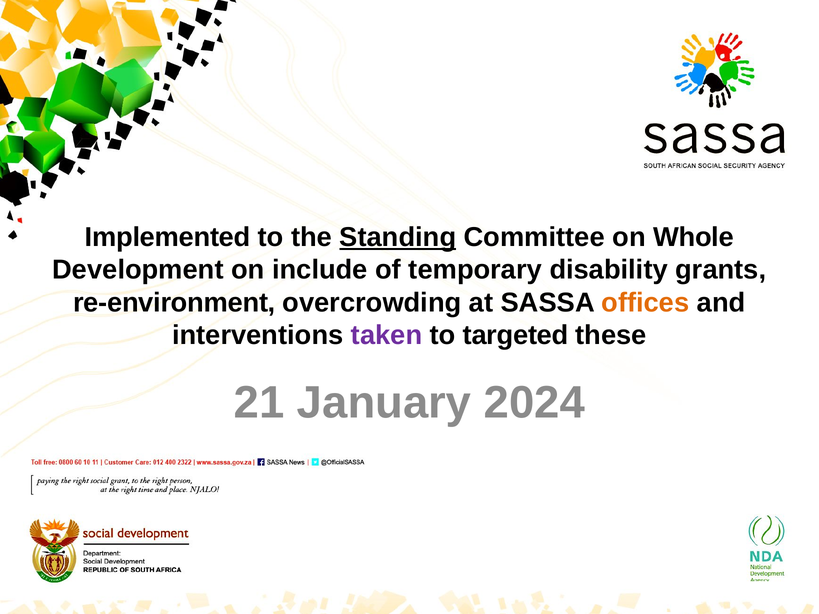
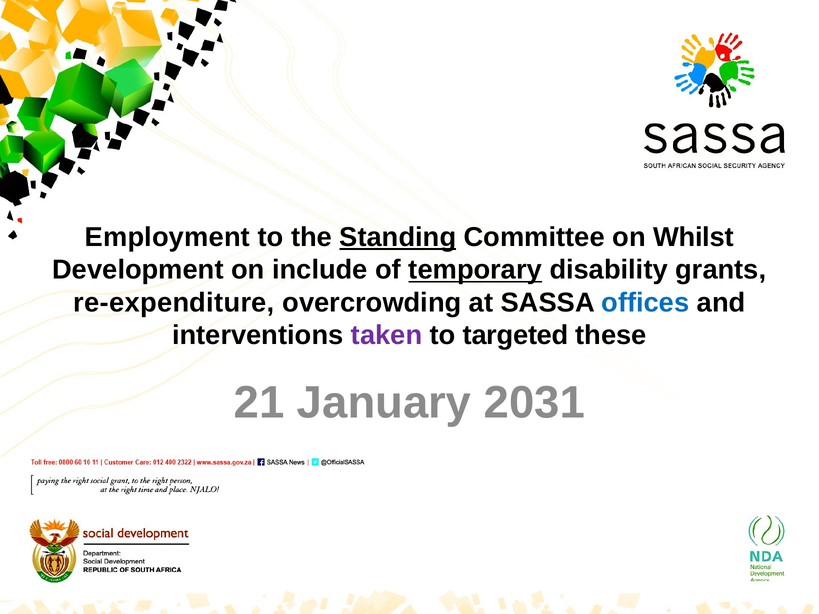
Implemented: Implemented -> Employment
Whole: Whole -> Whilst
temporary underline: none -> present
re-environment: re-environment -> re-expenditure
offices colour: orange -> blue
2024: 2024 -> 2031
